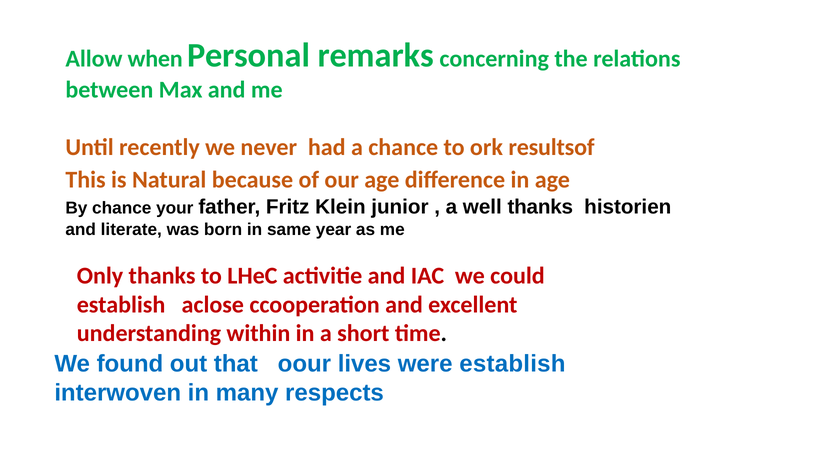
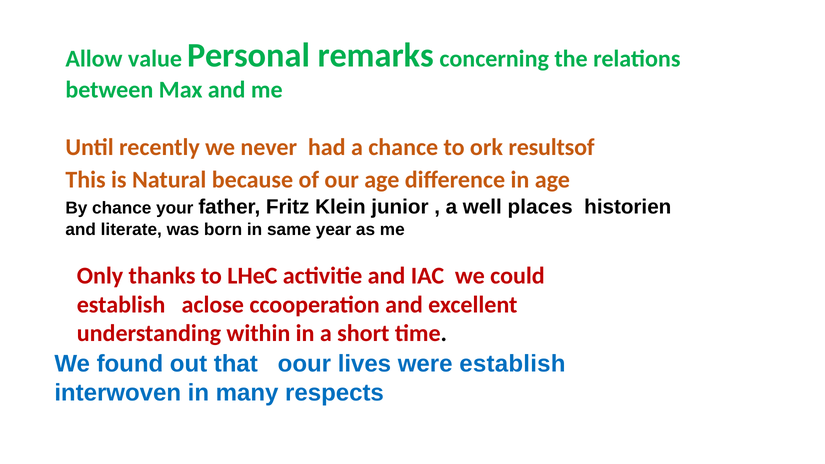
when: when -> value
well thanks: thanks -> places
